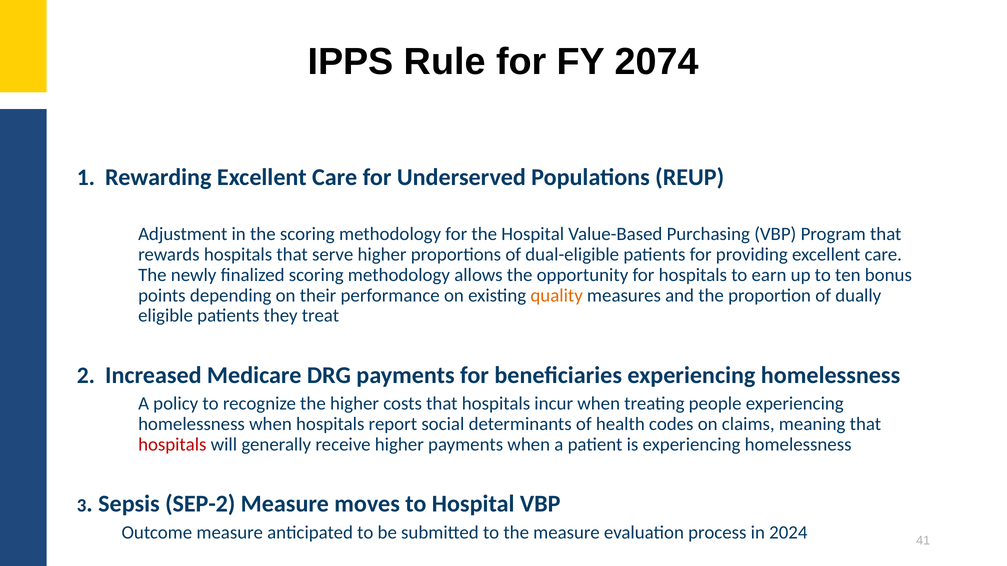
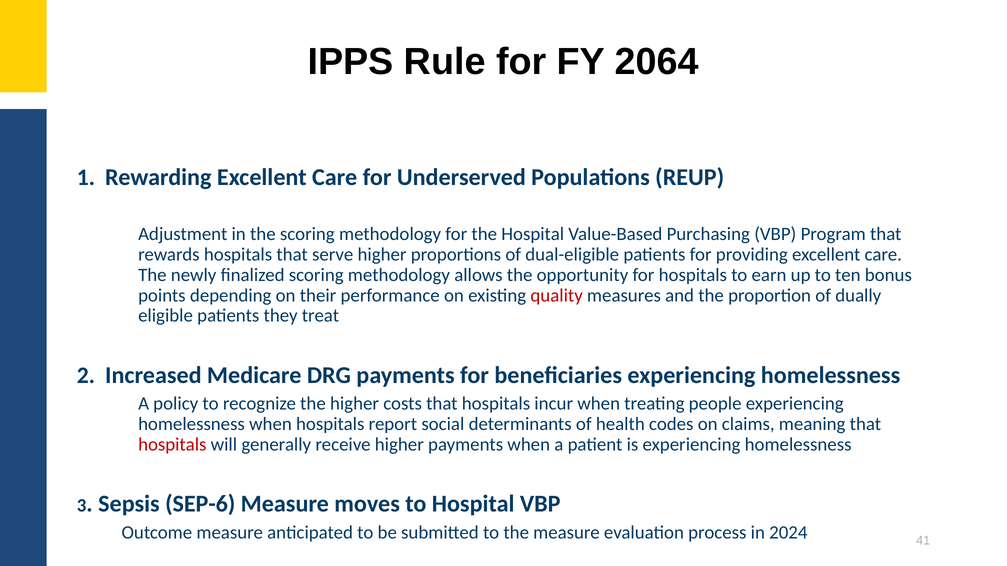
2074: 2074 -> 2064
quality colour: orange -> red
SEP-2: SEP-2 -> SEP-6
